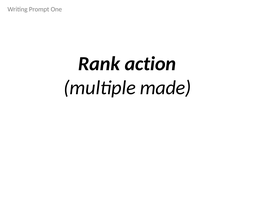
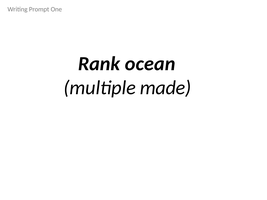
action: action -> ocean
